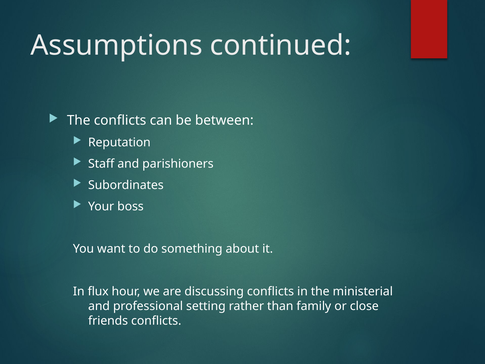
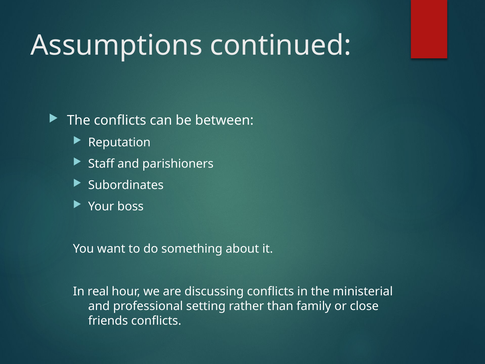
flux: flux -> real
